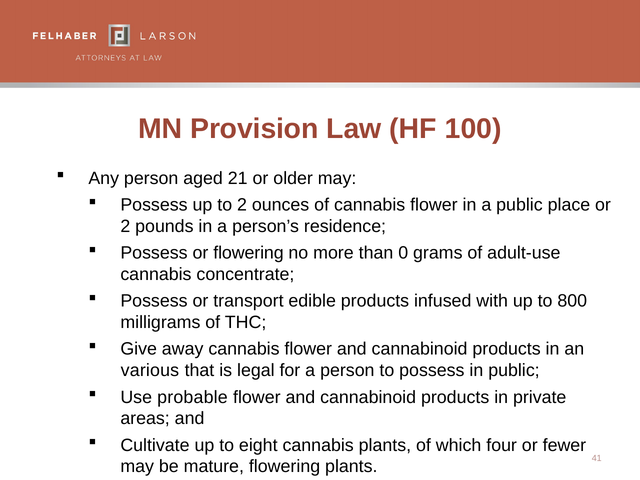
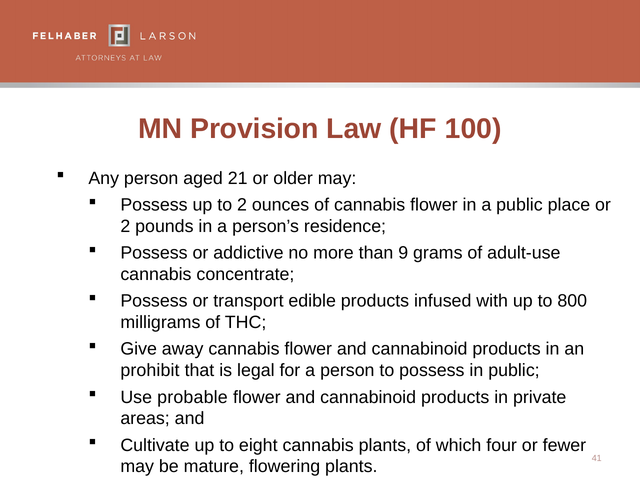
or flowering: flowering -> addictive
0: 0 -> 9
various: various -> prohibit
